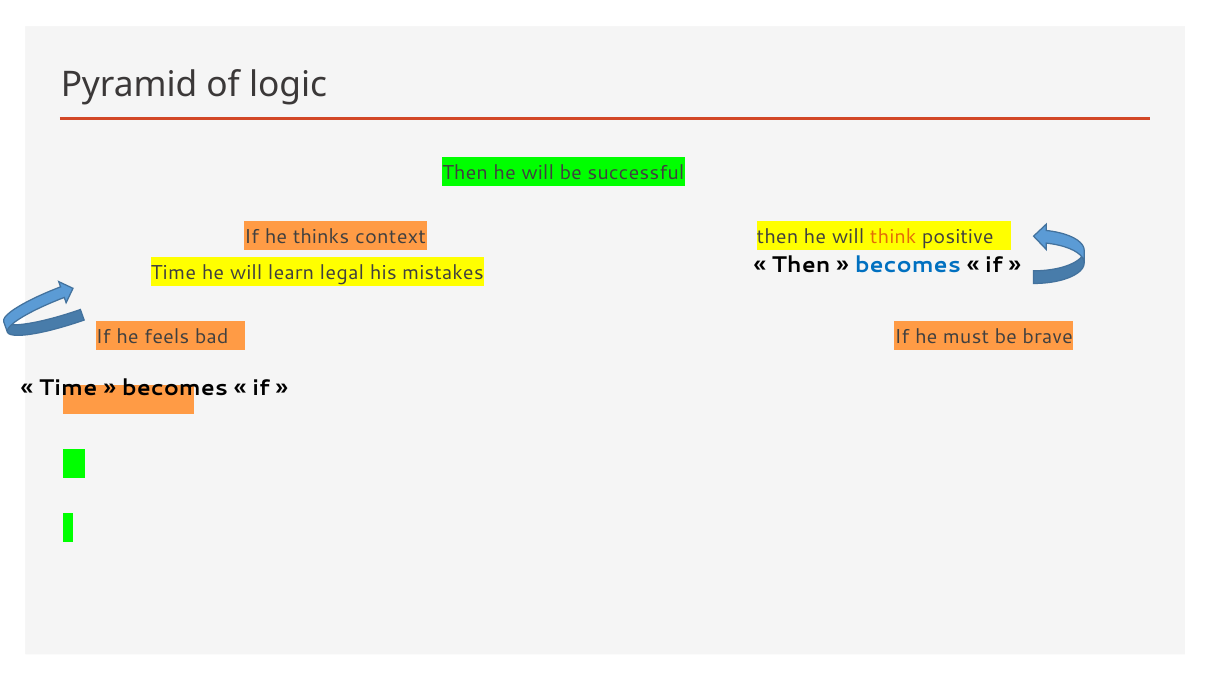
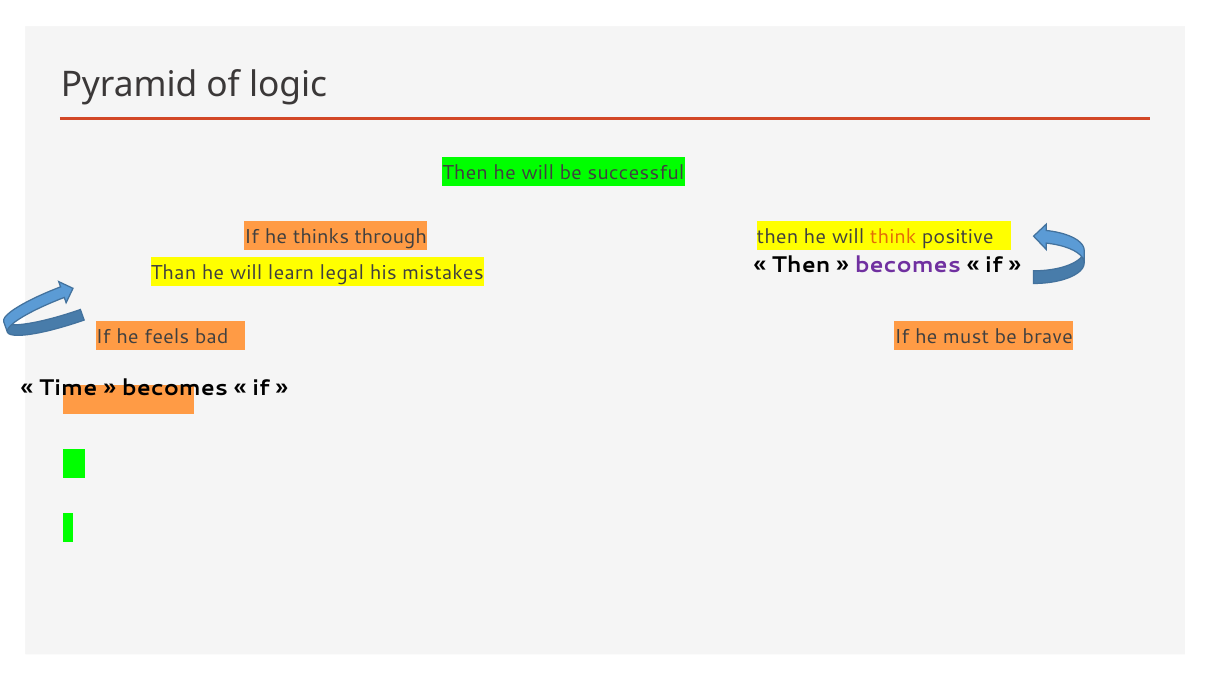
context: context -> through
becomes at (908, 266) colour: blue -> purple
Time at (173, 273): Time -> Than
